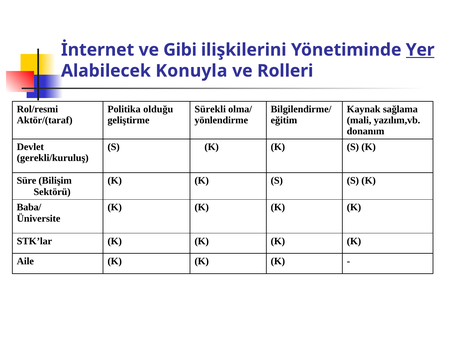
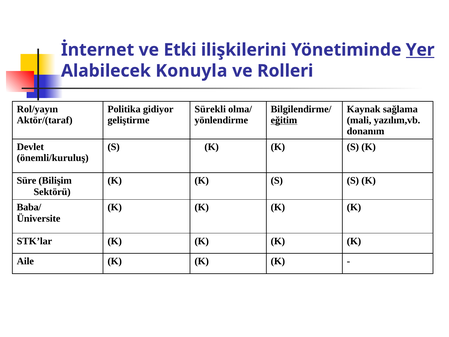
Gibi: Gibi -> Etki
Rol/resmi: Rol/resmi -> Rol/yayın
olduğu: olduğu -> gidiyor
eğitim underline: none -> present
gerekli/kuruluş: gerekli/kuruluş -> önemli/kuruluş
